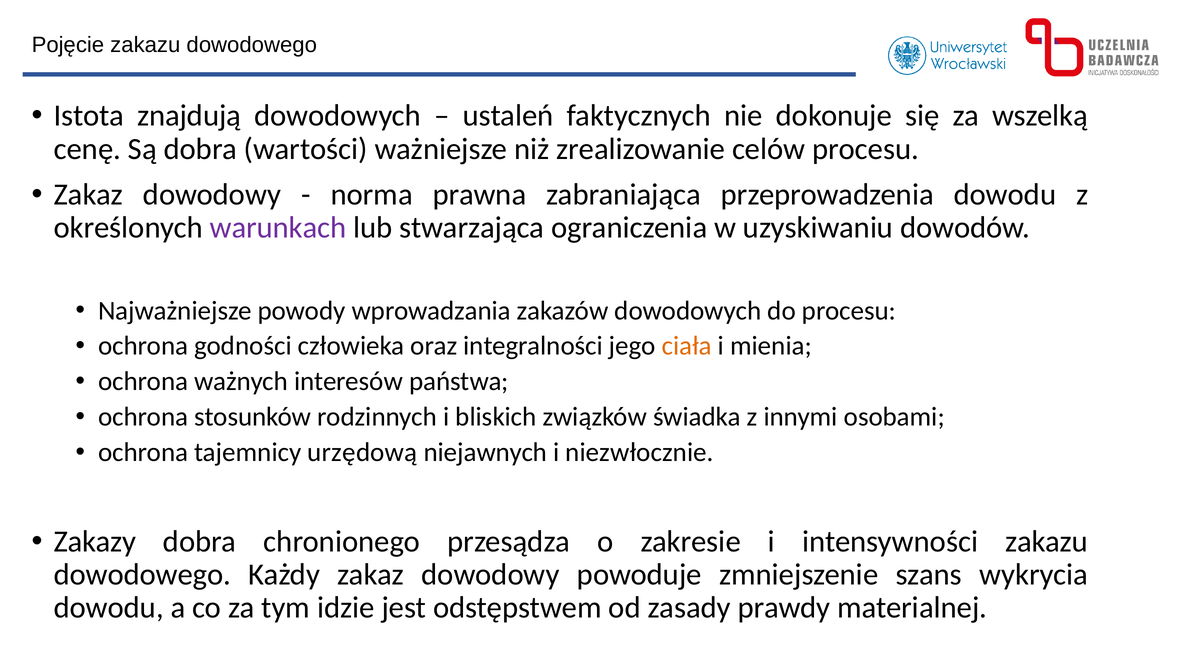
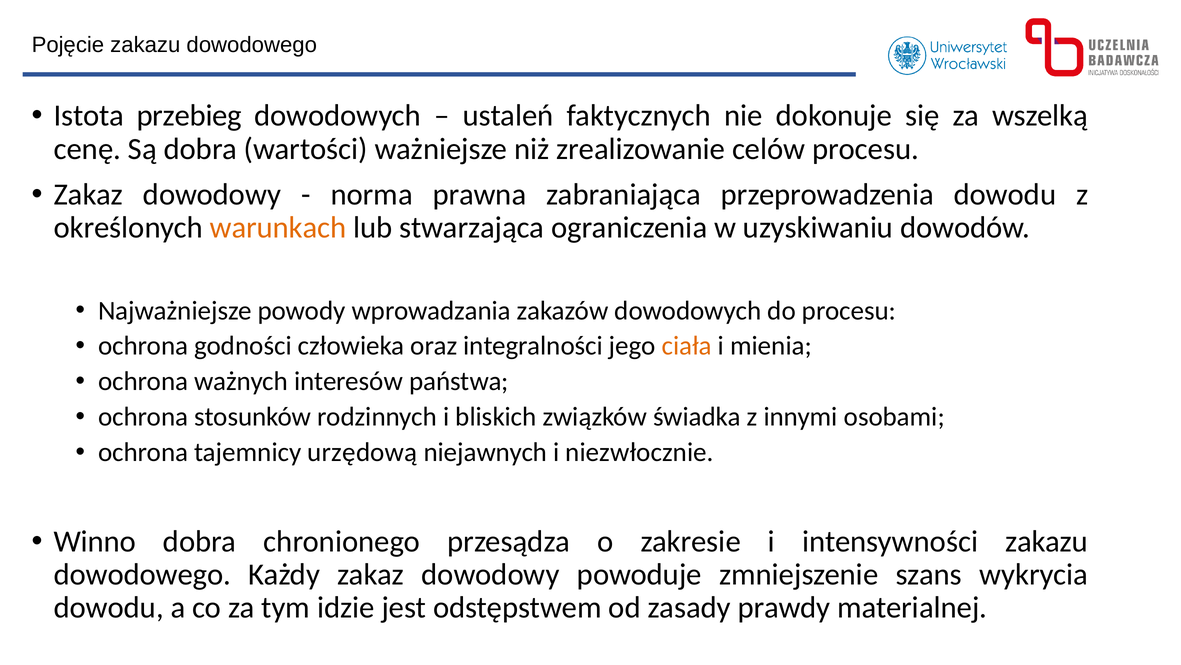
znajdują: znajdują -> przebieg
warunkach colour: purple -> orange
Zakazy: Zakazy -> Winno
